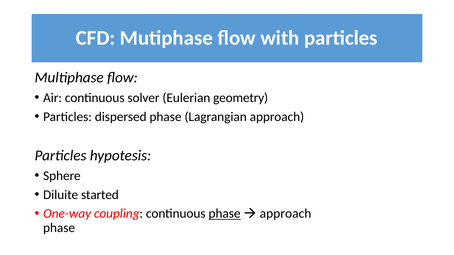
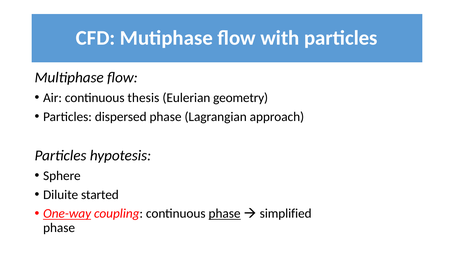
solver: solver -> thesis
One-way underline: none -> present
approach at (286, 214): approach -> simplified
